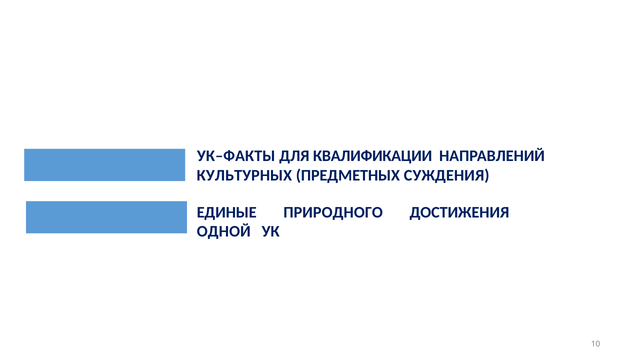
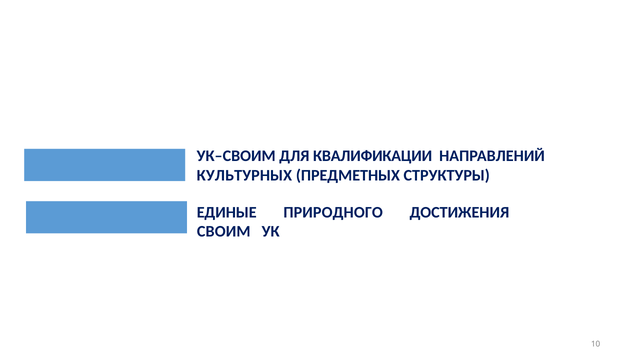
УК–ФАКТЫ: УК–ФАКТЫ -> УК–СВОИМ
СУЖДЕНИЯ: СУЖДЕНИЯ -> СТРУКТУРЫ
ОДНОЙ: ОДНОЙ -> СВОИМ
